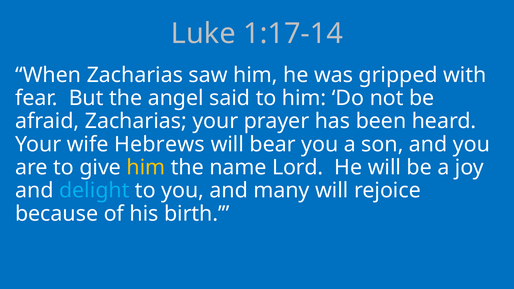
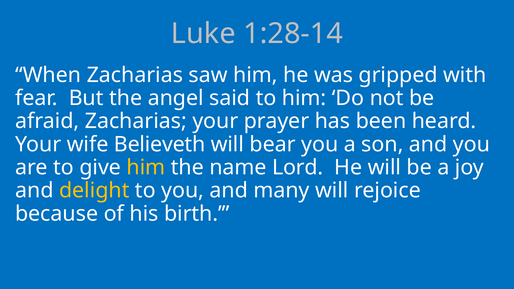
1:17-14: 1:17-14 -> 1:28-14
Hebrews: Hebrews -> Believeth
delight colour: light blue -> yellow
